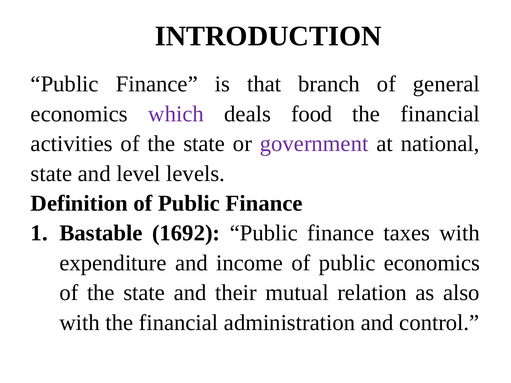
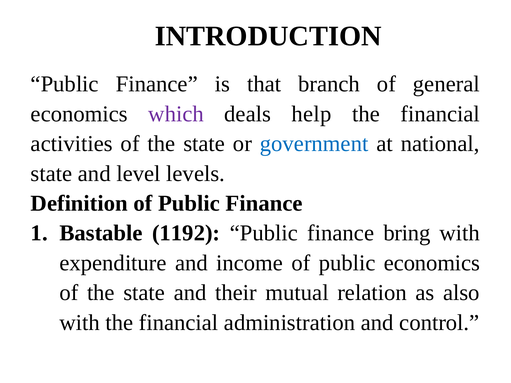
food: food -> help
government colour: purple -> blue
1692: 1692 -> 1192
taxes: taxes -> bring
